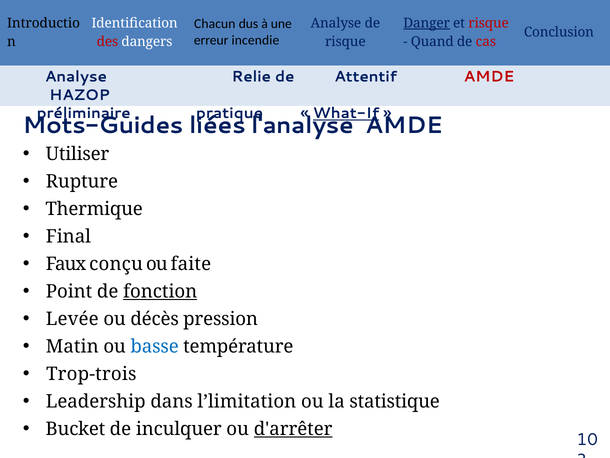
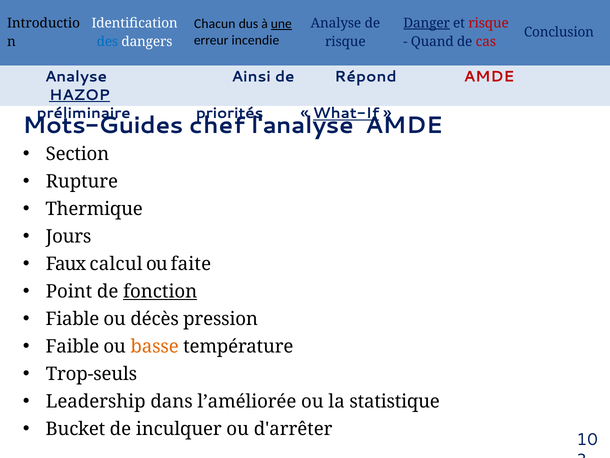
une underline: none -> present
des colour: red -> blue
Relie: Relie -> Ainsi
Attentif: Attentif -> Répond
HAZOP underline: none -> present
pratique: pratique -> priorités
liées: liées -> chef
Utiliser: Utiliser -> Section
Final: Final -> Jours
conçu: conçu -> calcul
Levée: Levée -> Fiable
Matin: Matin -> Faible
basse colour: blue -> orange
Trop-trois: Trop-trois -> Trop-seuls
l’limitation: l’limitation -> l’améliorée
d'arrêter underline: present -> none
